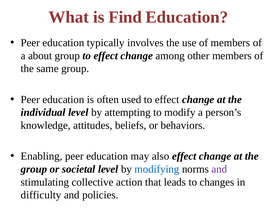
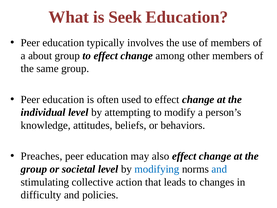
Find: Find -> Seek
Enabling: Enabling -> Preaches
and at (219, 169) colour: purple -> blue
